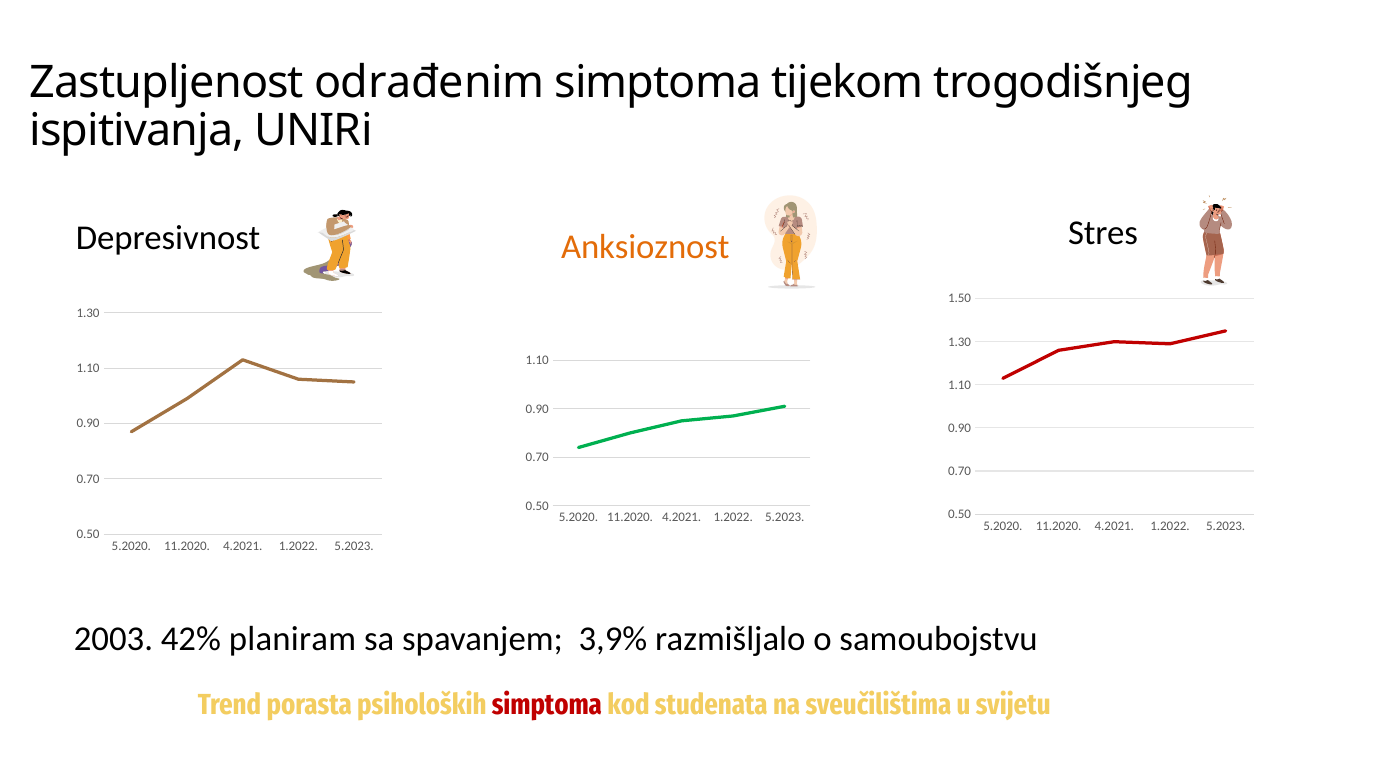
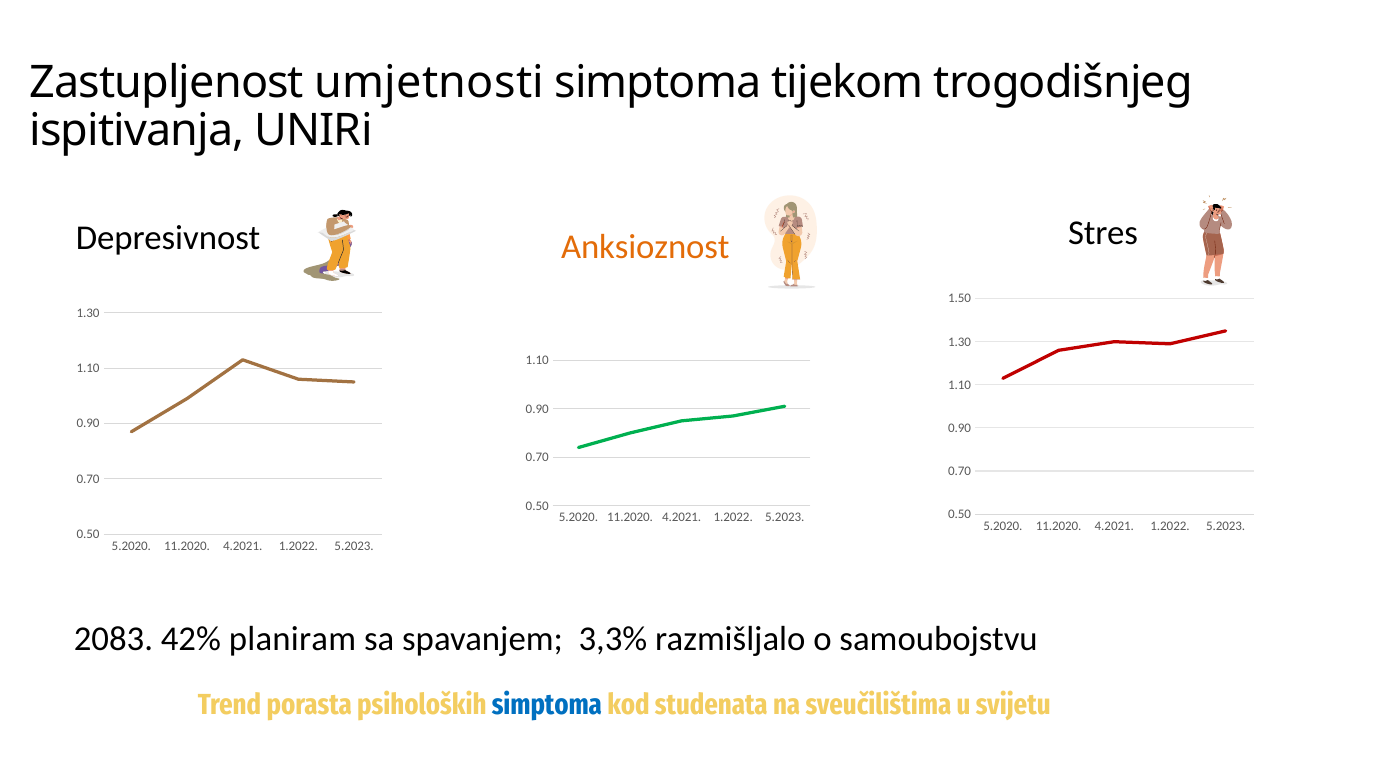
odrađenim: odrađenim -> umjetnosti
2003: 2003 -> 2083
3,9%: 3,9% -> 3,3%
simptoma at (547, 704) colour: red -> blue
